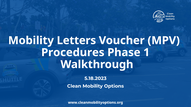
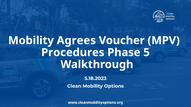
Letters: Letters -> Agrees
1: 1 -> 5
